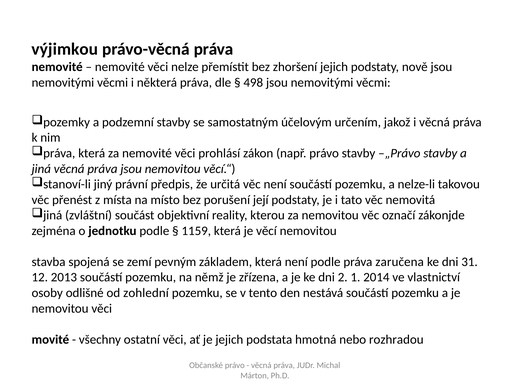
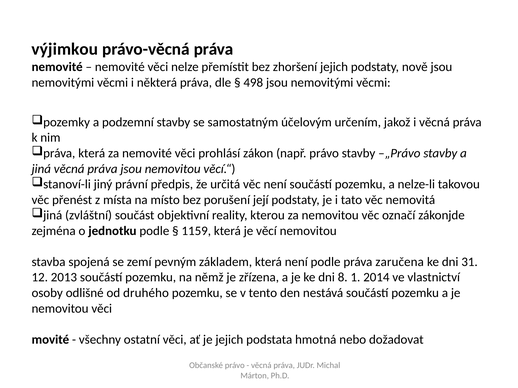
2: 2 -> 8
zohlední: zohlední -> druhého
rozhradou: rozhradou -> dožadovat
